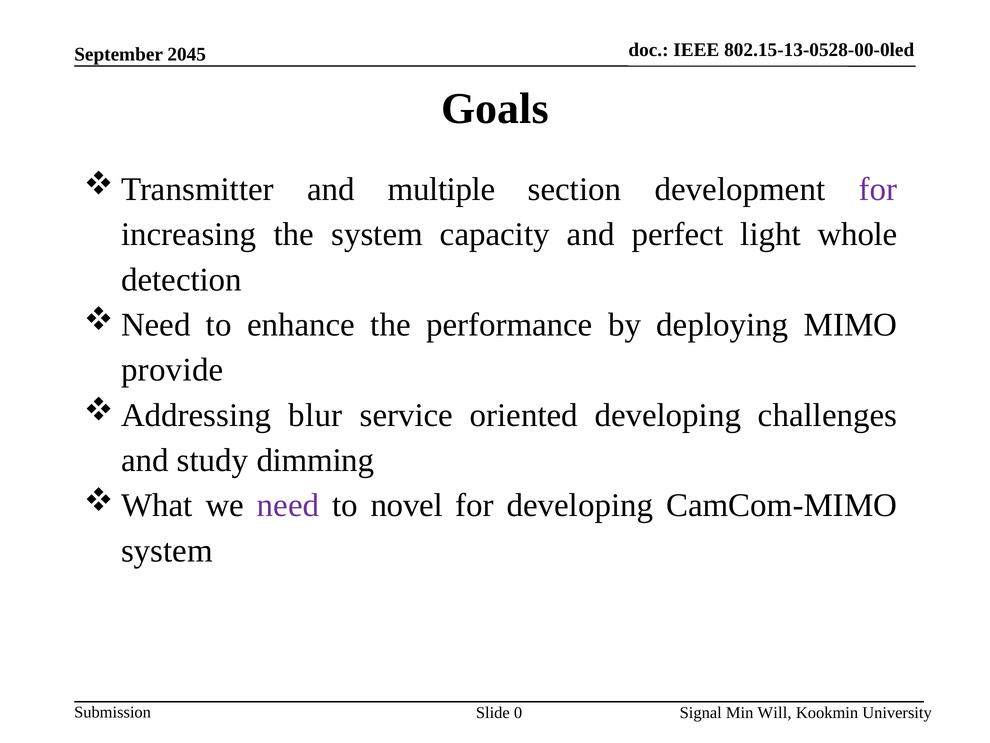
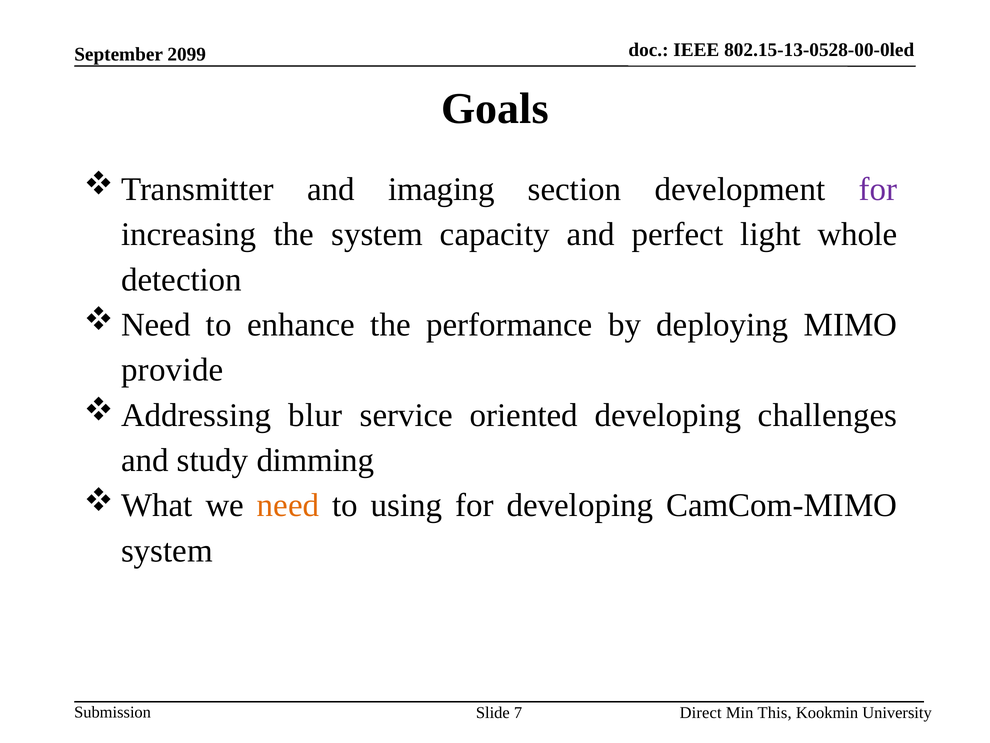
2045: 2045 -> 2099
multiple: multiple -> imaging
need colour: purple -> orange
novel: novel -> using
0: 0 -> 7
Signal: Signal -> Direct
Will: Will -> This
